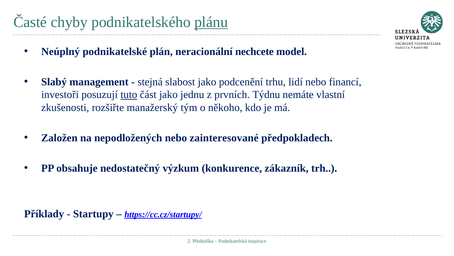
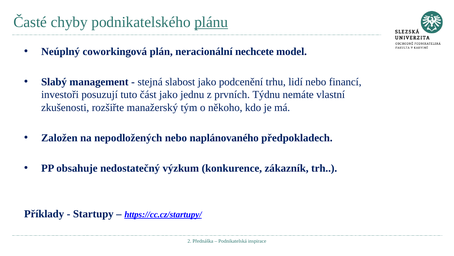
podnikatelské: podnikatelské -> coworkingová
tuto underline: present -> none
zainteresované: zainteresované -> naplánovaného
